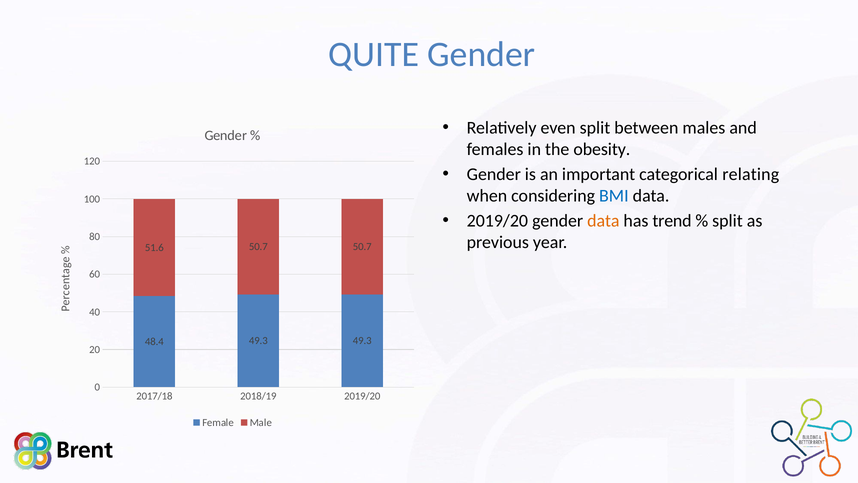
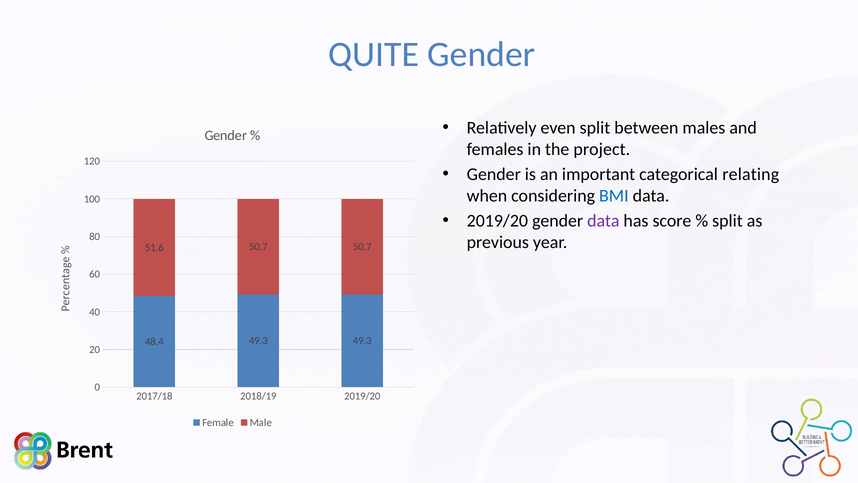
obesity: obesity -> project
data at (603, 221) colour: orange -> purple
trend: trend -> score
